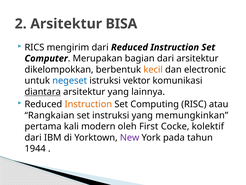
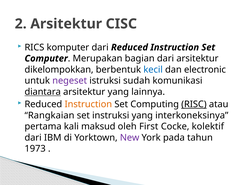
BISA: BISA -> CISC
mengirim: mengirim -> komputer
kecil colour: orange -> blue
negeset colour: blue -> purple
vektor: vektor -> sudah
RISC underline: none -> present
memungkinkan: memungkinkan -> interkoneksinya
modern: modern -> maksud
1944: 1944 -> 1973
